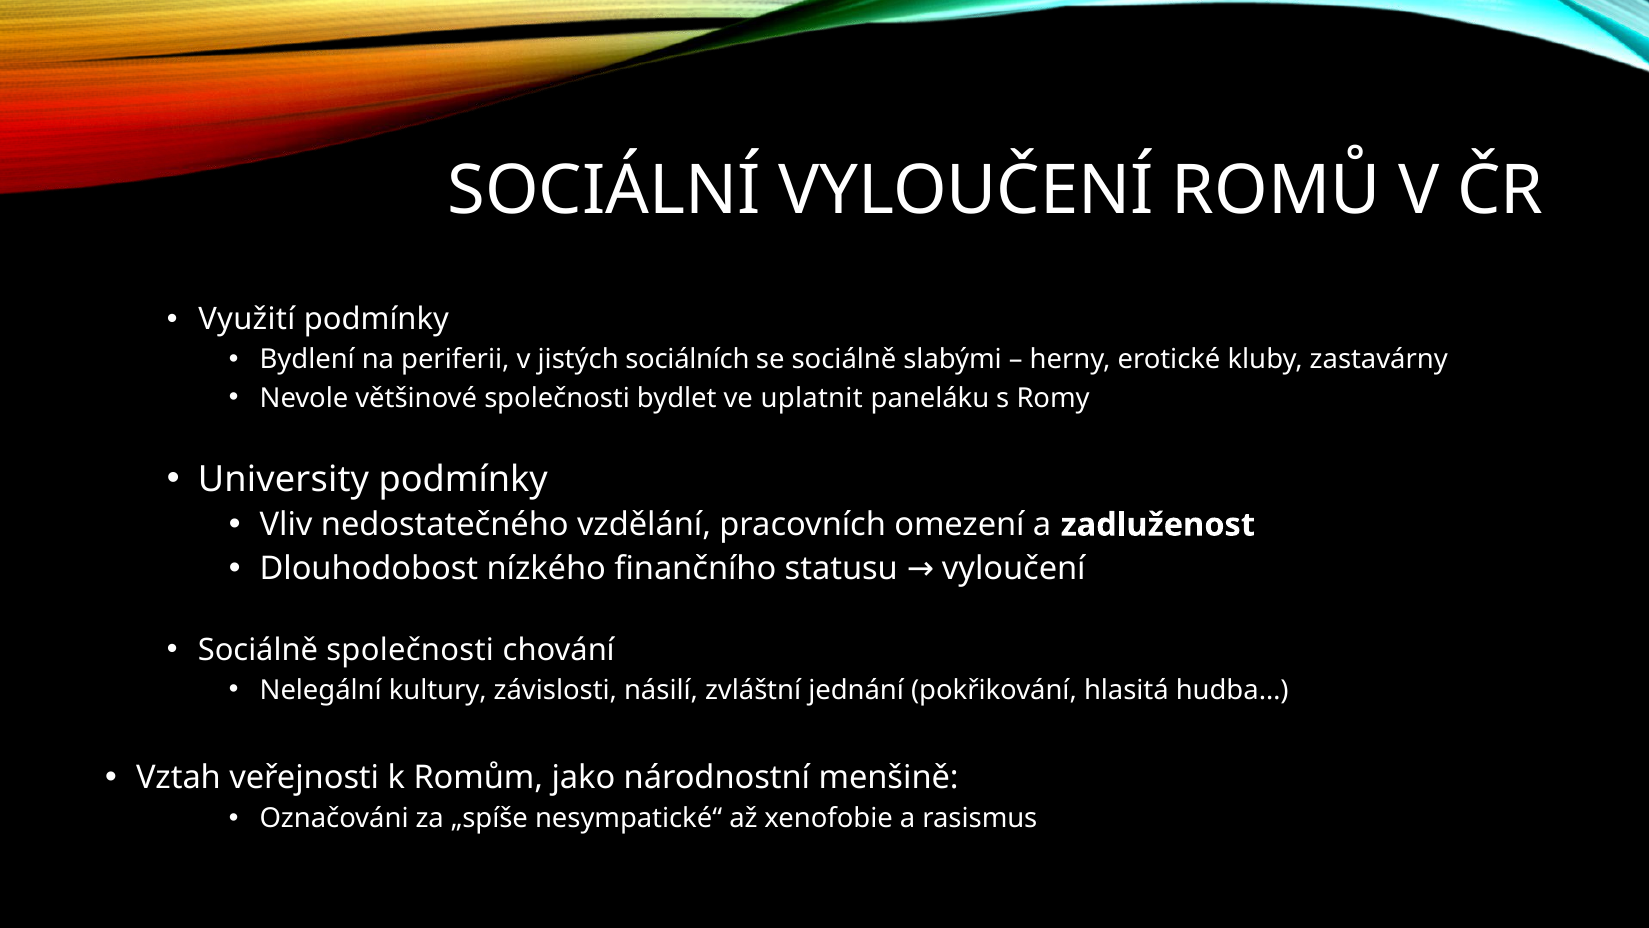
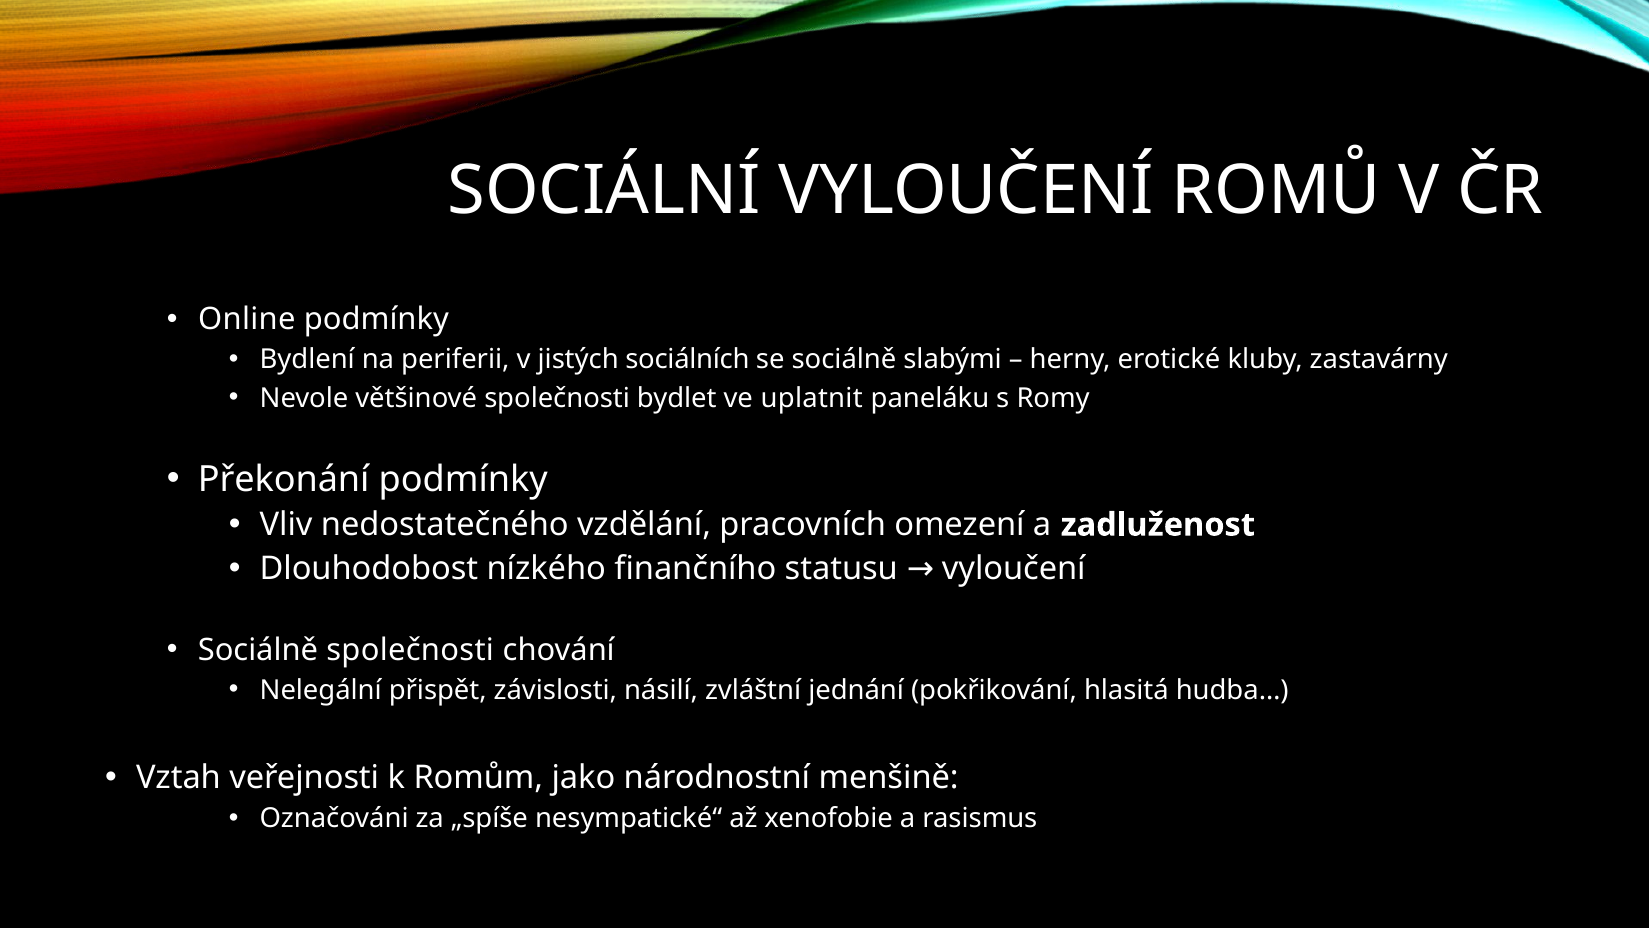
Využití: Využití -> Online
University: University -> Překonání
kultury: kultury -> přispět
